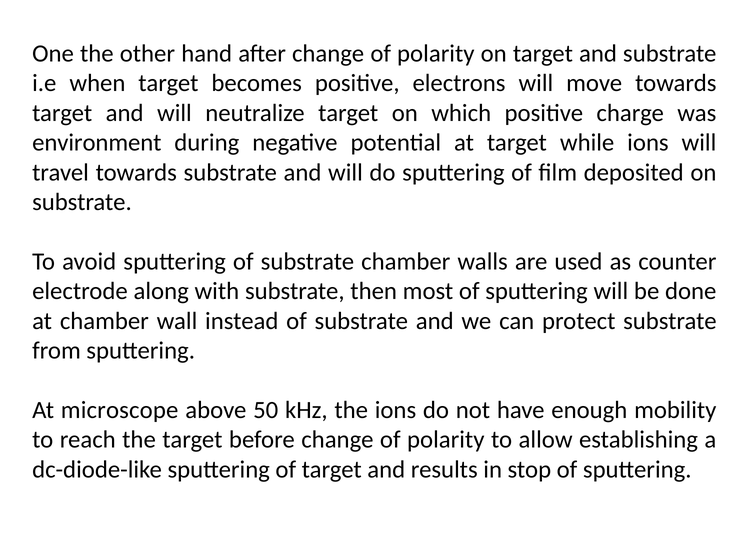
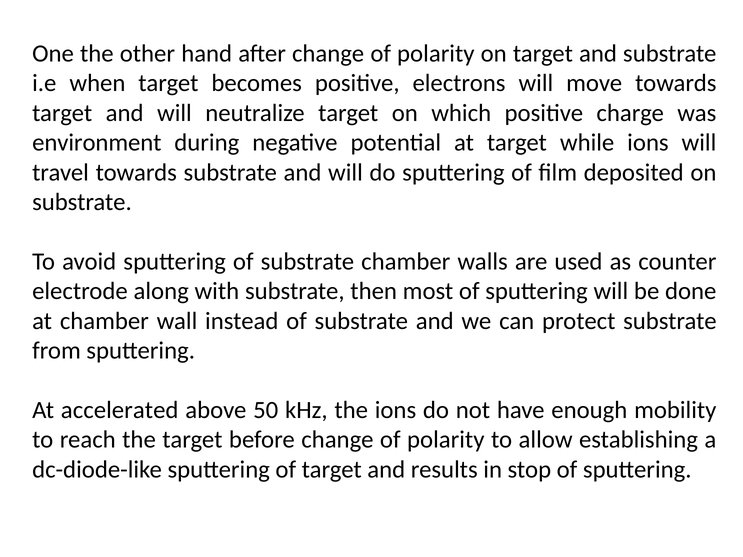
microscope: microscope -> accelerated
